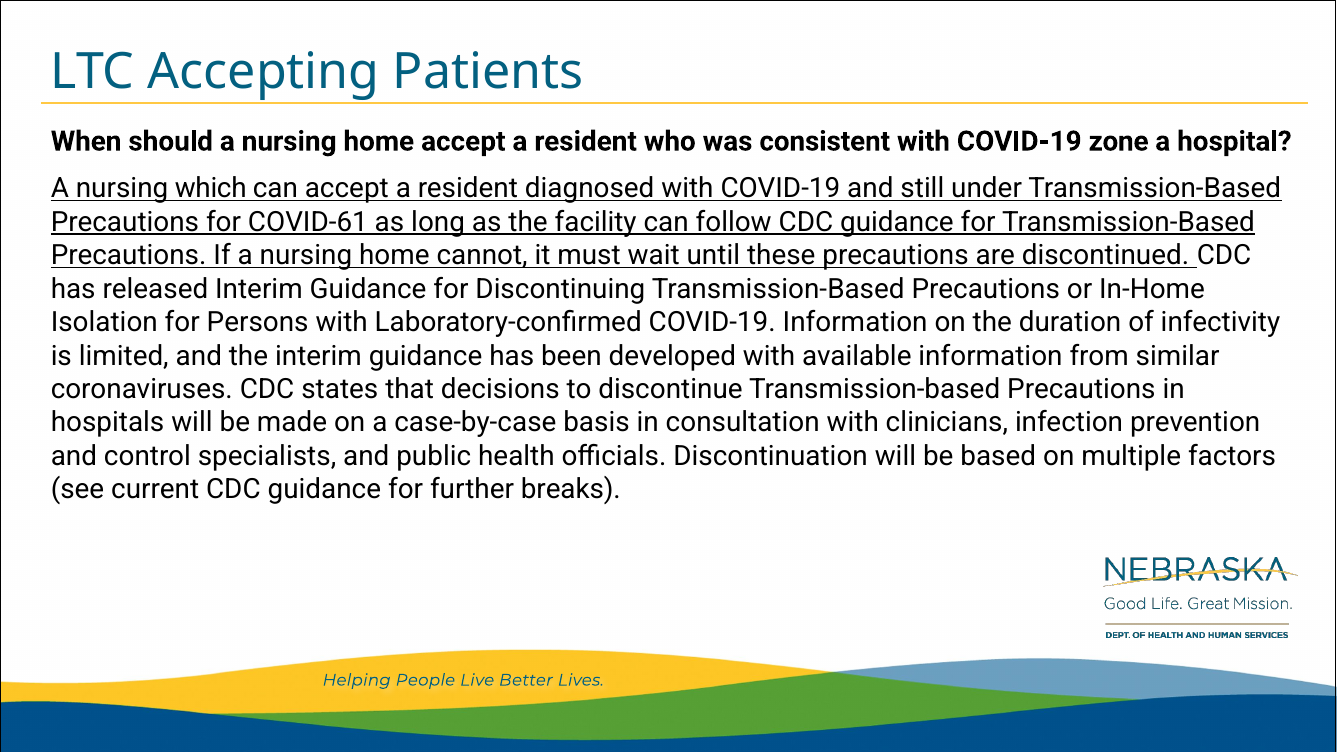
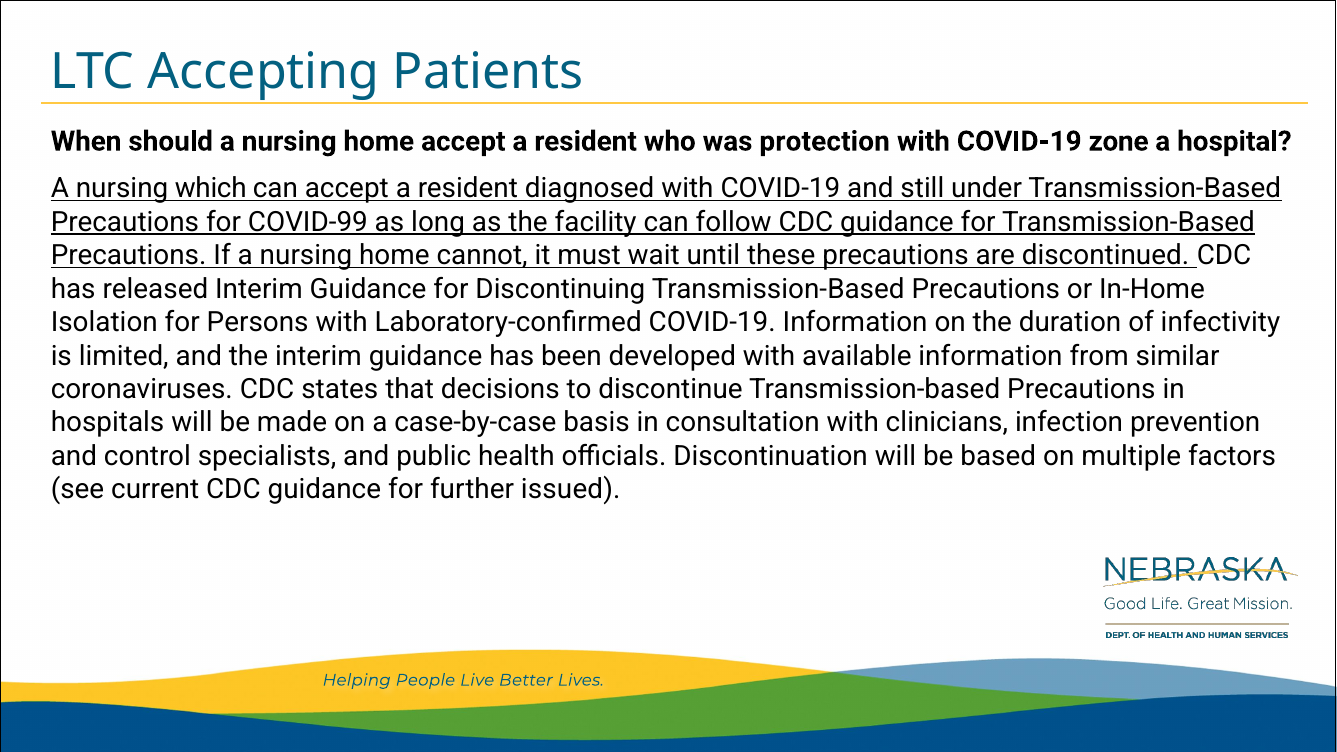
consistent: consistent -> protection
COVID-61: COVID-61 -> COVID-99
breaks: breaks -> issued
